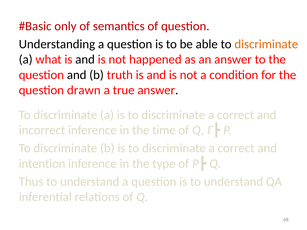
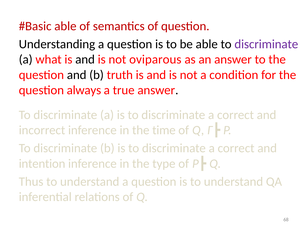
only at (65, 26): only -> able
discriminate at (266, 44) colour: orange -> purple
happened: happened -> oviparous
drawn: drawn -> always
